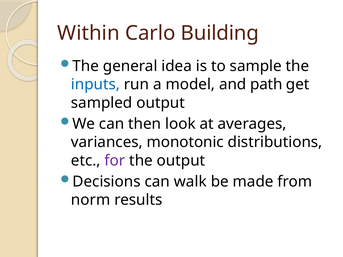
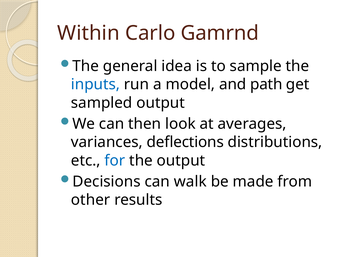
Building: Building -> Gamrnd
monotonic: monotonic -> deflections
for colour: purple -> blue
norm: norm -> other
